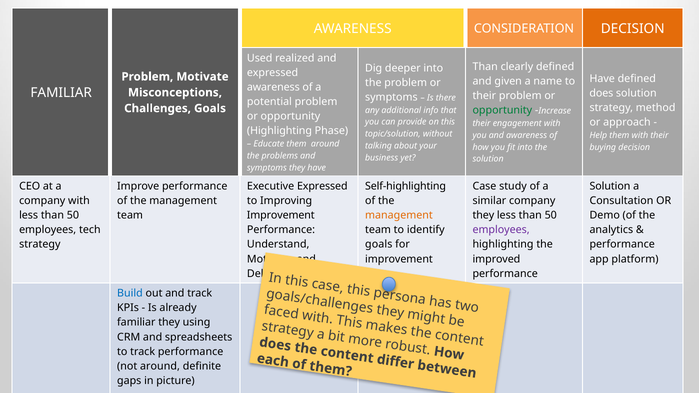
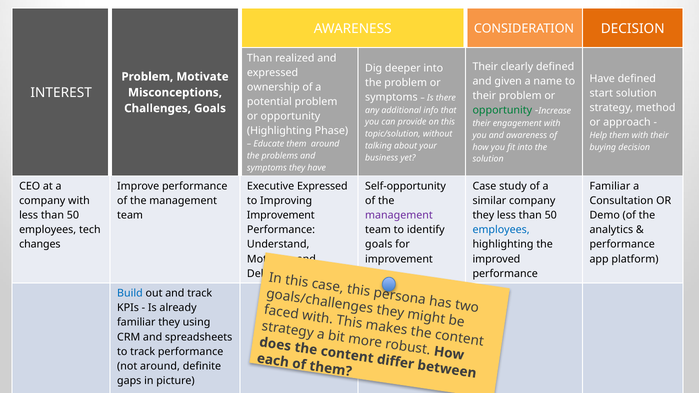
Used at (260, 58): Used -> Than
Than at (485, 67): Than -> Their
awareness at (273, 87): awareness -> ownership
FAMILIAR at (61, 93): FAMILIAR -> INTEREST
does at (601, 93): does -> start
Self-highlighting: Self-highlighting -> Self-opportunity
Solution at (610, 186): Solution -> Familiar
management at (399, 215) colour: orange -> purple
employees at (501, 230) colour: purple -> blue
strategy at (40, 245): strategy -> changes
